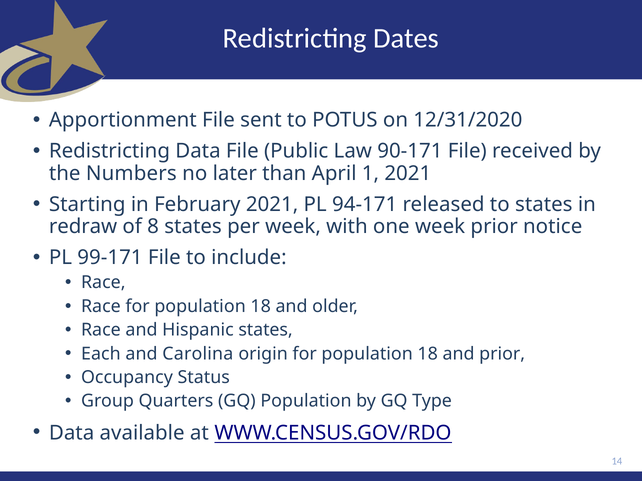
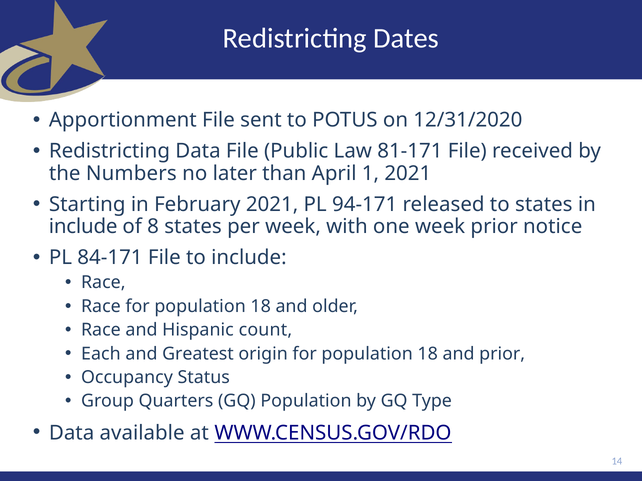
90-171: 90-171 -> 81-171
redraw at (83, 227): redraw -> include
99-171: 99-171 -> 84-171
Hispanic states: states -> count
Carolina: Carolina -> Greatest
